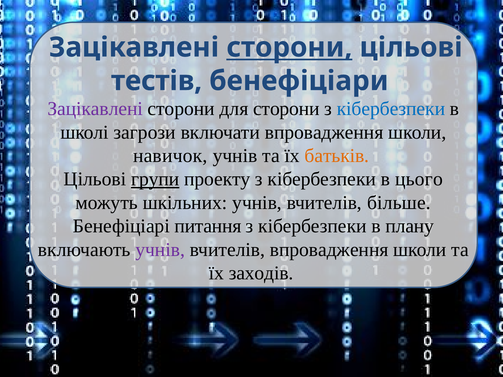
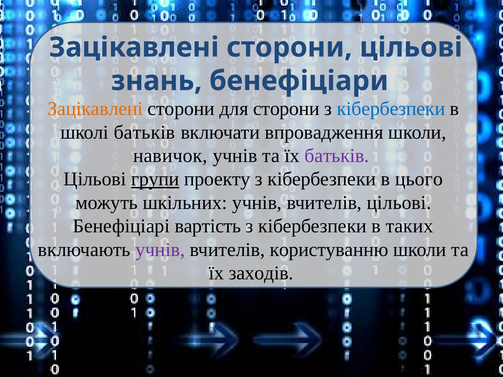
сторони at (289, 47) underline: present -> none
тестів: тестів -> знань
Зацікавлені at (95, 109) colour: purple -> orange
школі загрози: загрози -> батьків
батьків at (337, 156) colour: orange -> purple
вчителів більше: більше -> цільові
питання: питання -> вартість
плану: плану -> таких
вчителів впровадження: впровадження -> користуванню
